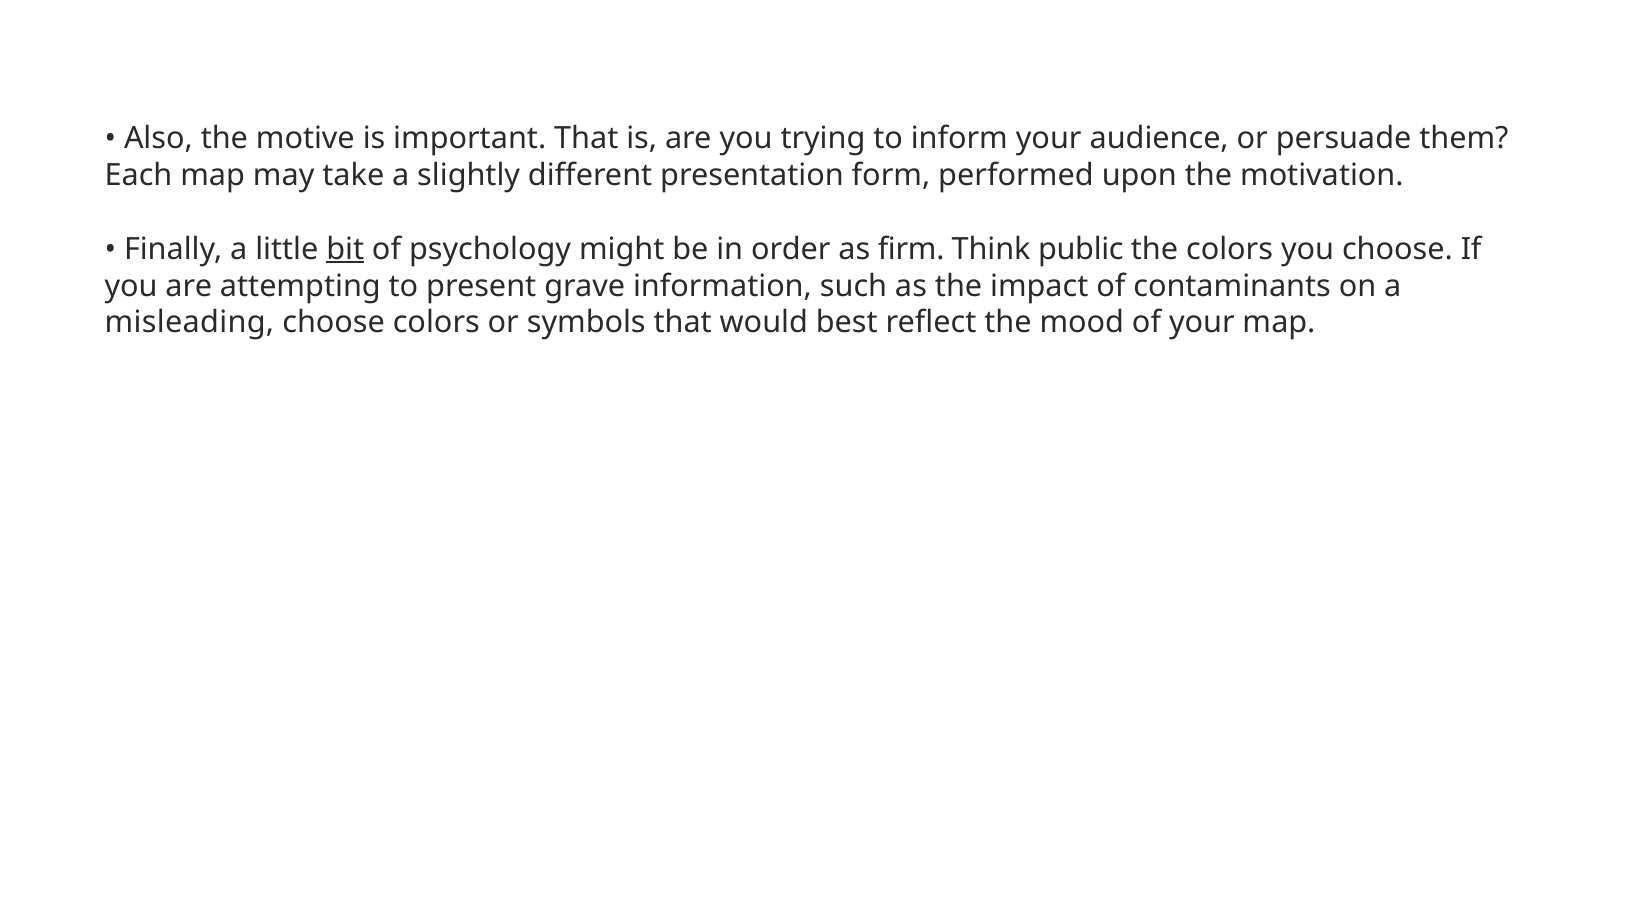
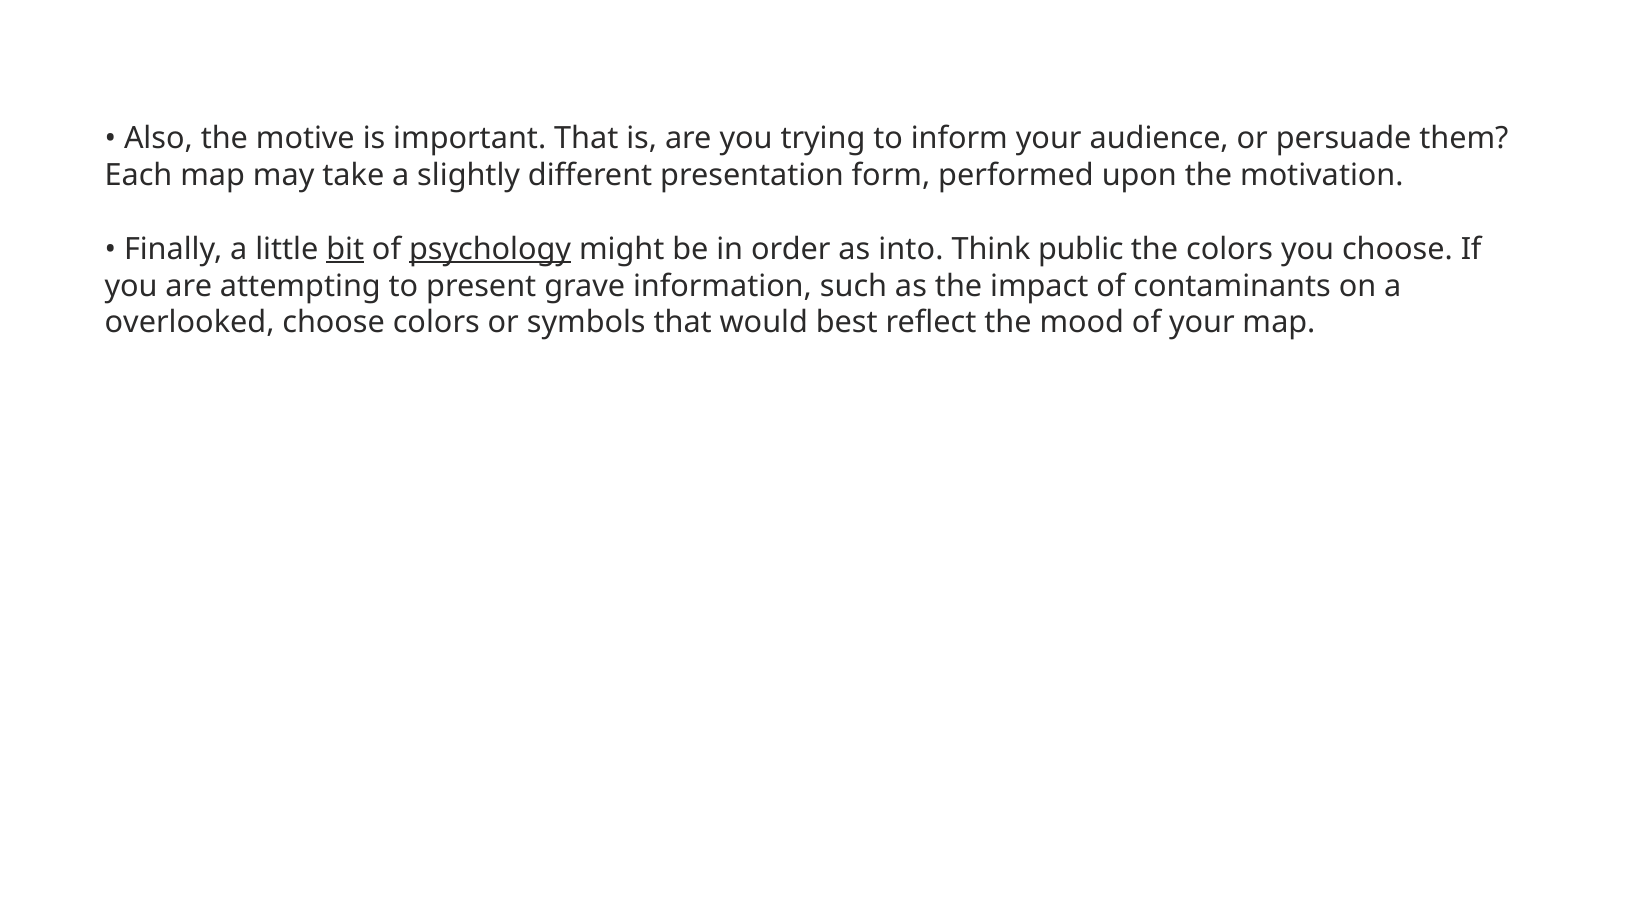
psychology underline: none -> present
firm: firm -> into
misleading: misleading -> overlooked
